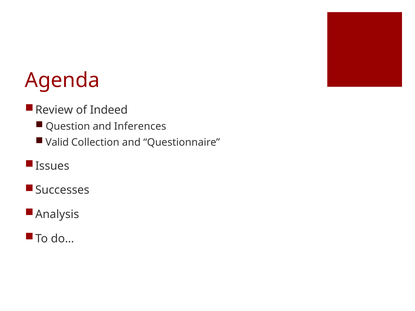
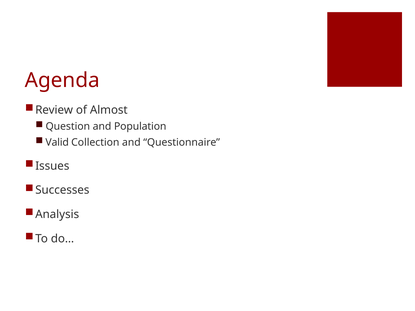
Indeed: Indeed -> Almost
Inferences: Inferences -> Population
